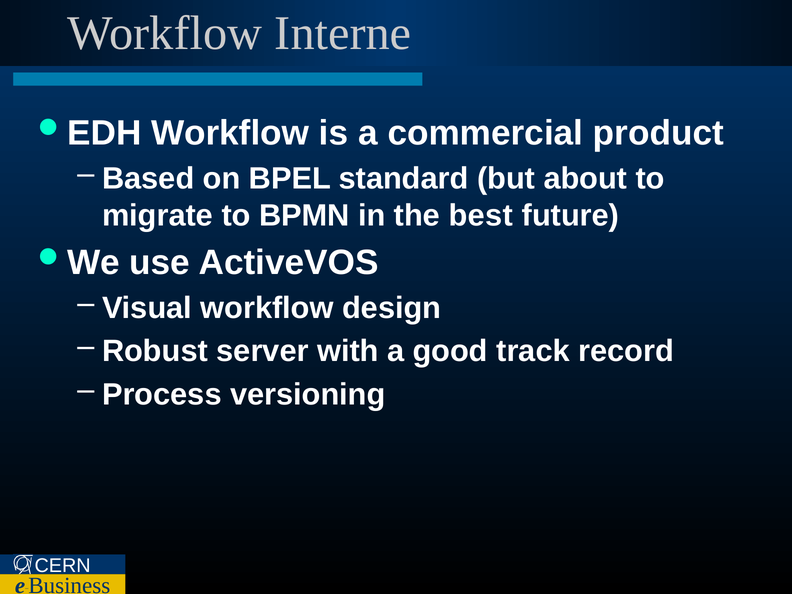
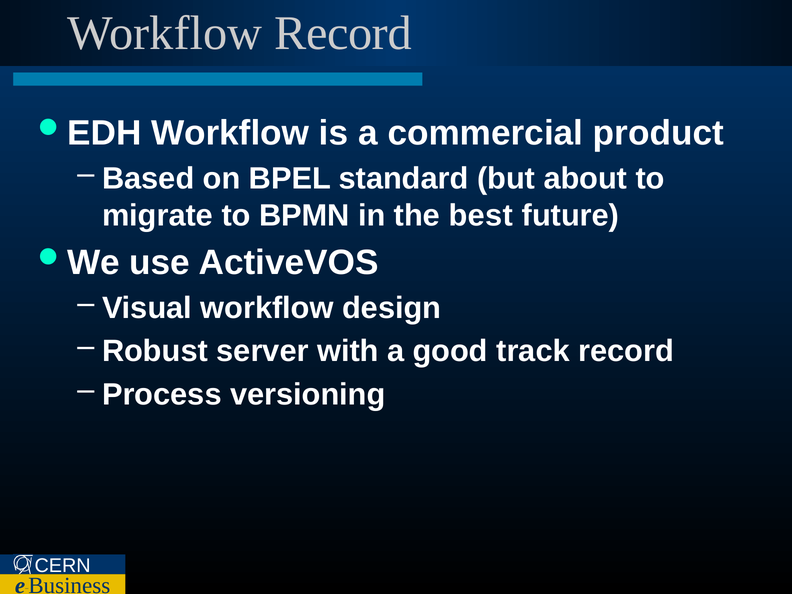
Workflow Interne: Interne -> Record
